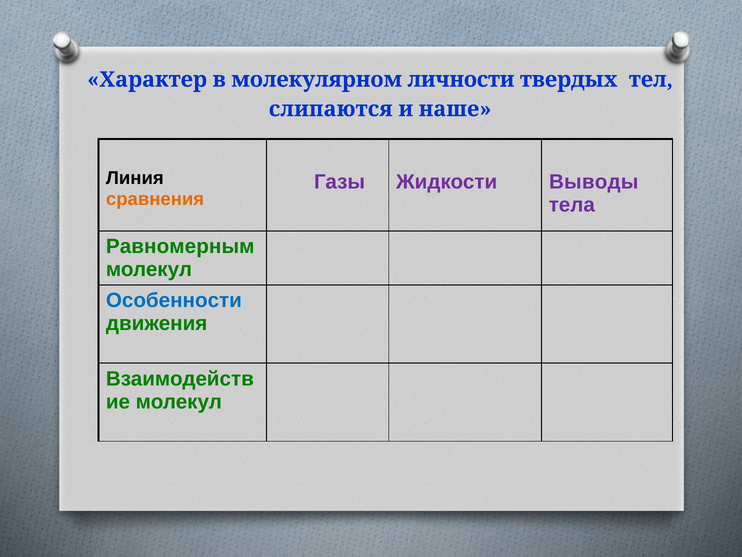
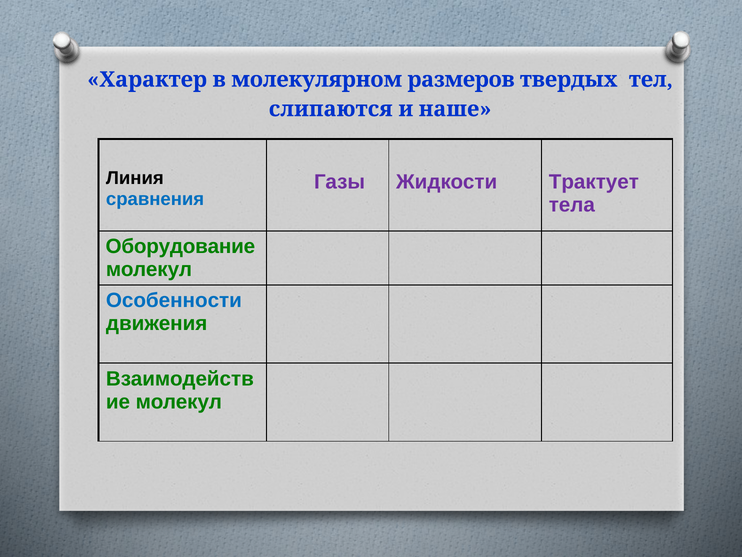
личности: личности -> размеров
Выводы: Выводы -> Трактует
сравнения colour: orange -> blue
Равномерным: Равномерным -> Оборудование
